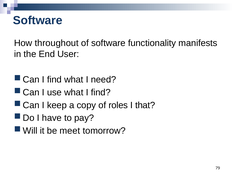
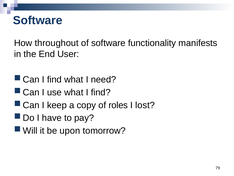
that: that -> lost
meet: meet -> upon
